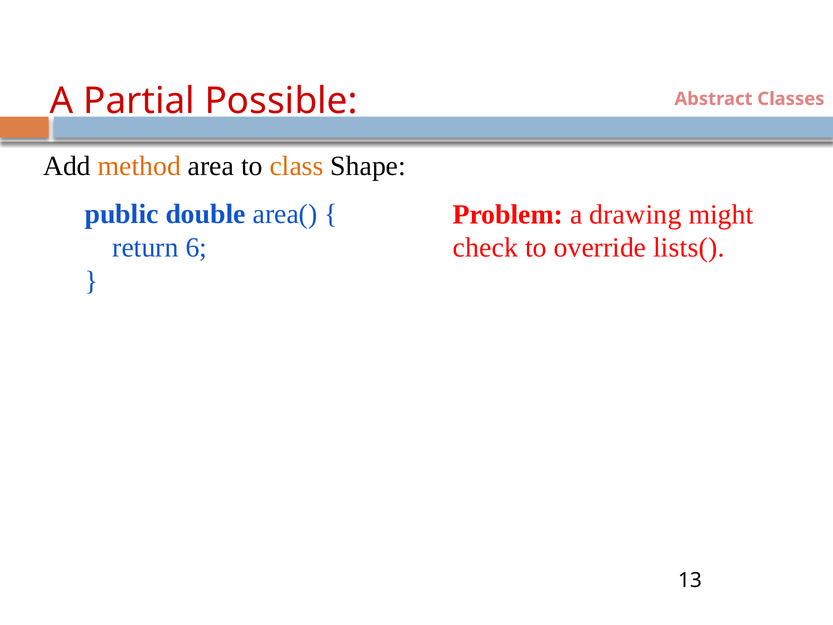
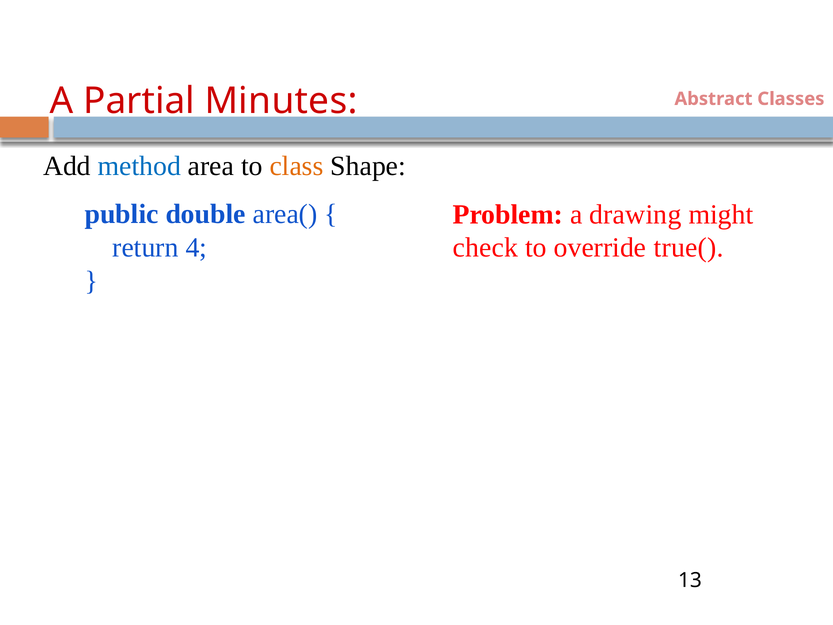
Possible: Possible -> Minutes
method colour: orange -> blue
6: 6 -> 4
lists(: lists( -> true(
